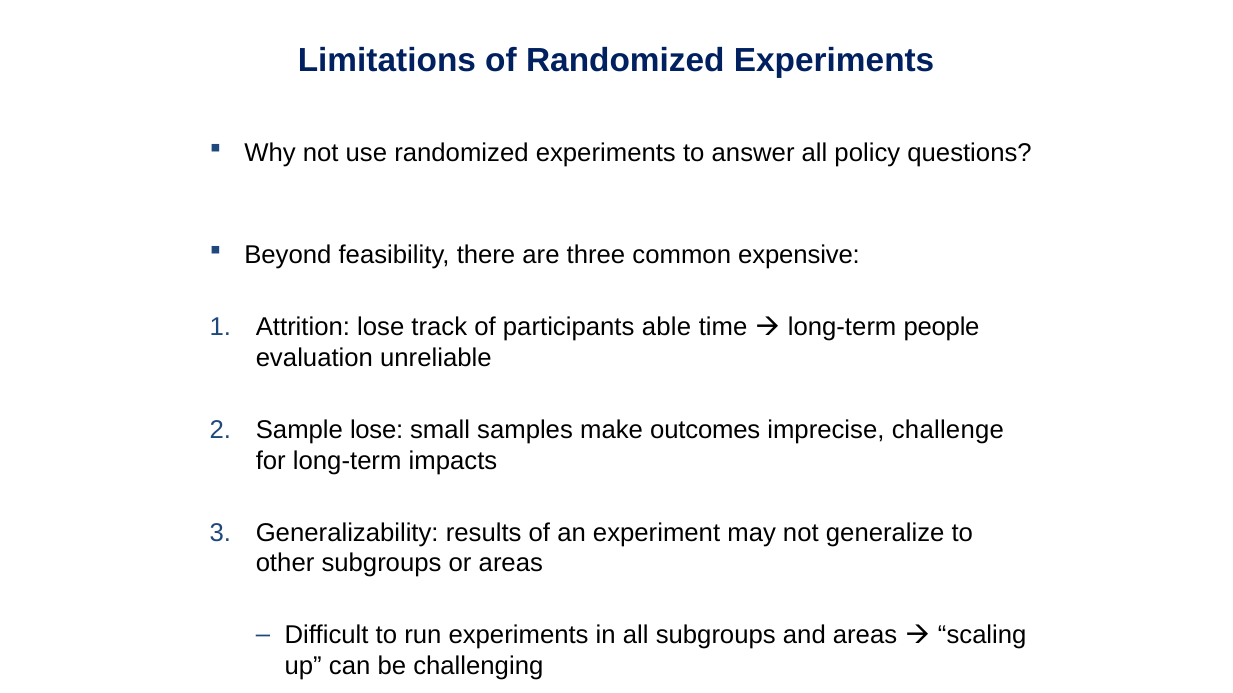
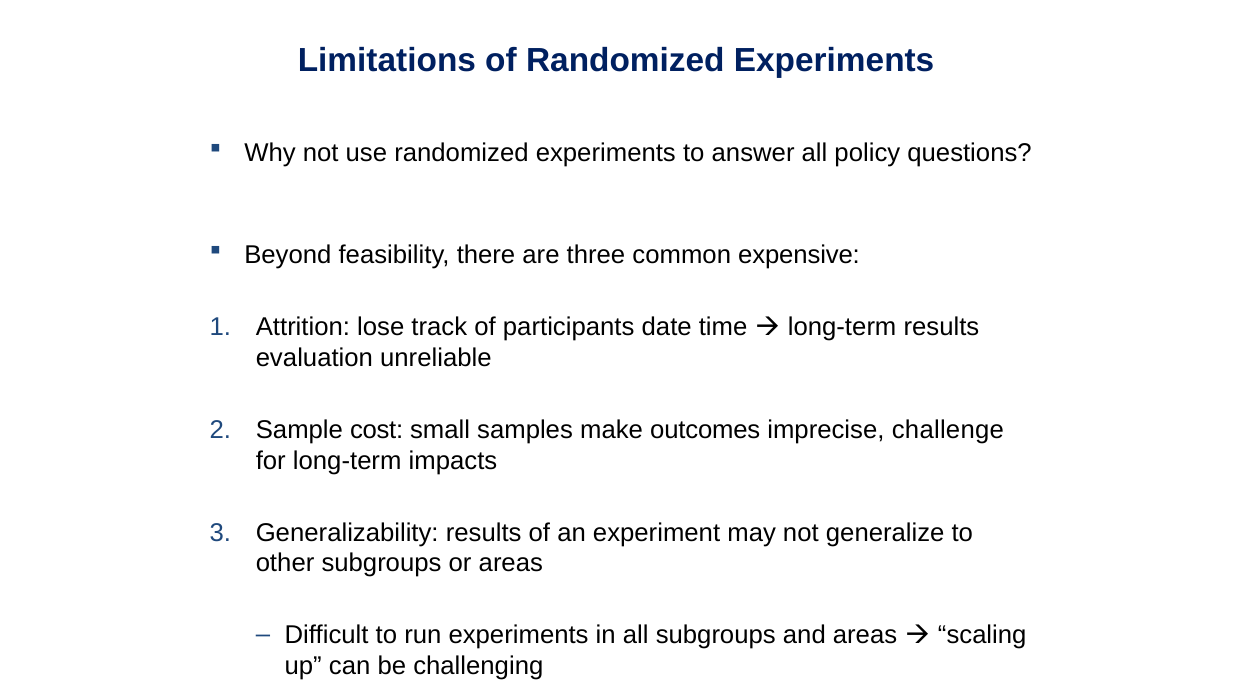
able: able -> date
long-term people: people -> results
Sample lose: lose -> cost
